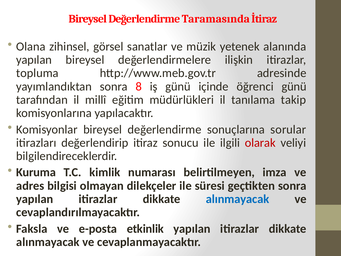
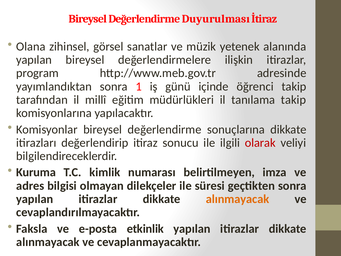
Taramasında: Taramasında -> Duyurulması
topluma: topluma -> program
8: 8 -> 1
öğrenci günü: günü -> takip
sonuçlarına sorular: sorular -> dikkate
alınmayacak at (237, 199) colour: blue -> orange
